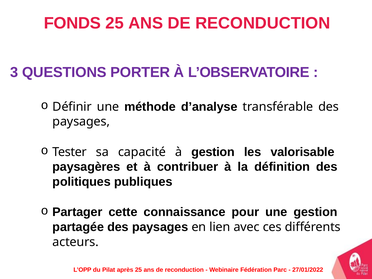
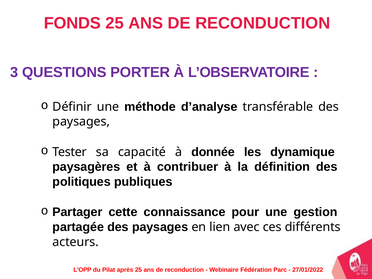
à gestion: gestion -> donnée
valorisable: valorisable -> dynamique
